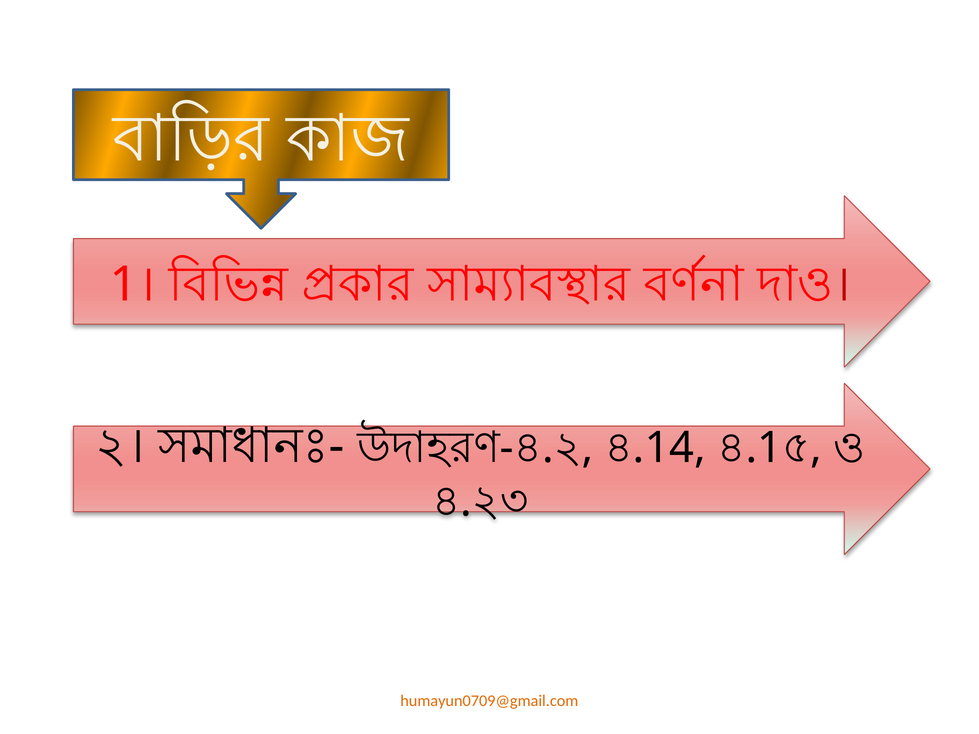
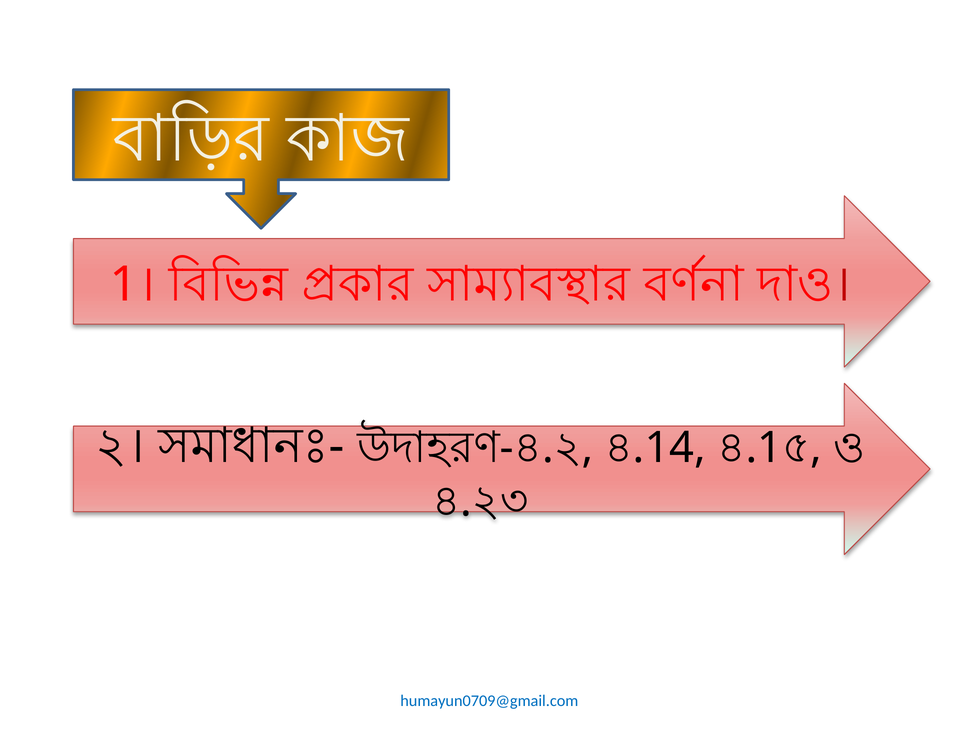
humayun0709@gmail.com colour: orange -> blue
